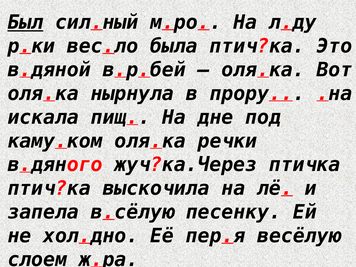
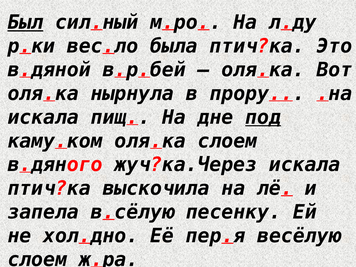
под underline: none -> present
оля.ка речки: речки -> слоем
жуч?ка.Через птичка: птичка -> искала
